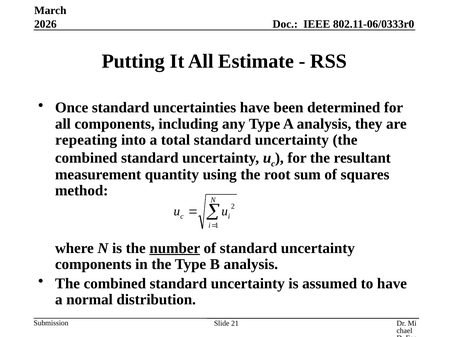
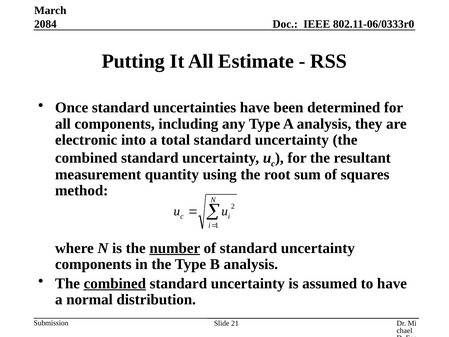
2026: 2026 -> 2084
repeating: repeating -> electronic
combined at (115, 283) underline: none -> present
